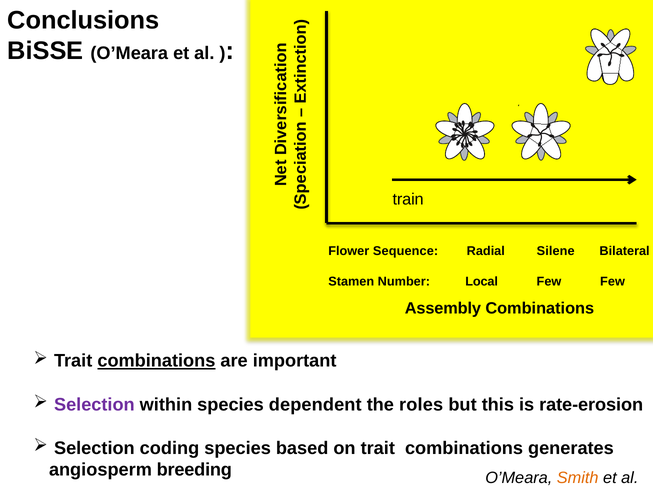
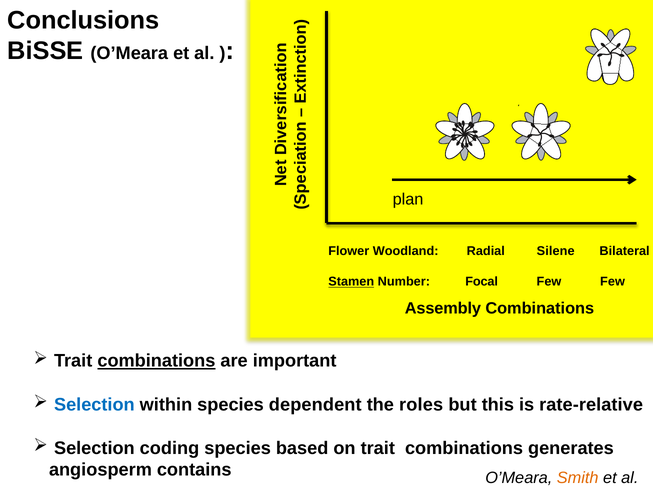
train: train -> plan
Sequence: Sequence -> Woodland
Stamen underline: none -> present
Local: Local -> Focal
Selection at (94, 404) colour: purple -> blue
rate-erosion: rate-erosion -> rate-relative
breeding: breeding -> contains
